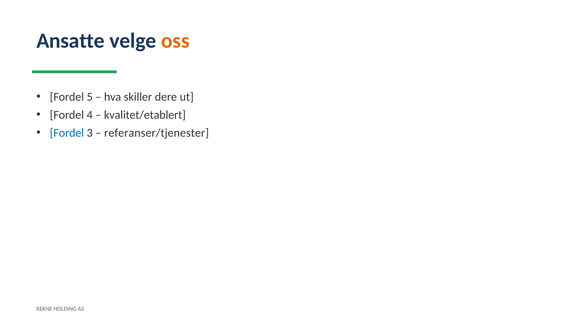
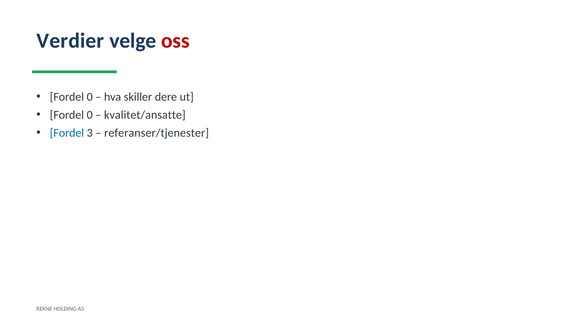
Ansatte: Ansatte -> Verdier
oss colour: orange -> red
5 at (90, 97): 5 -> 0
4 at (90, 115): 4 -> 0
kvalitet/etablert: kvalitet/etablert -> kvalitet/ansatte
